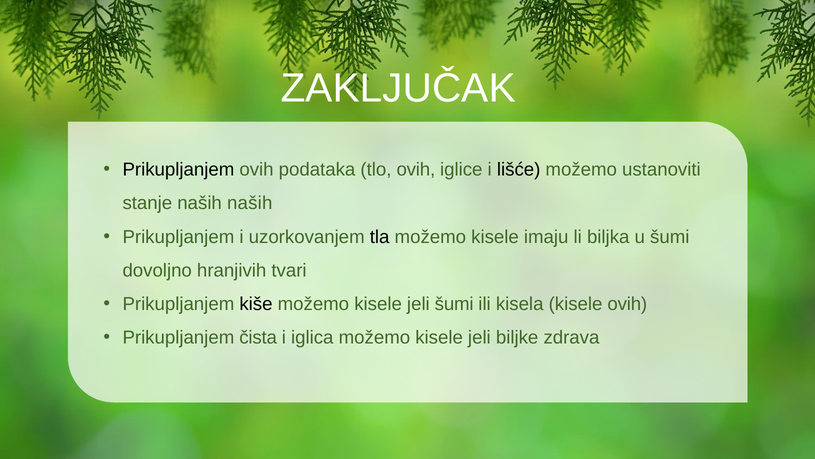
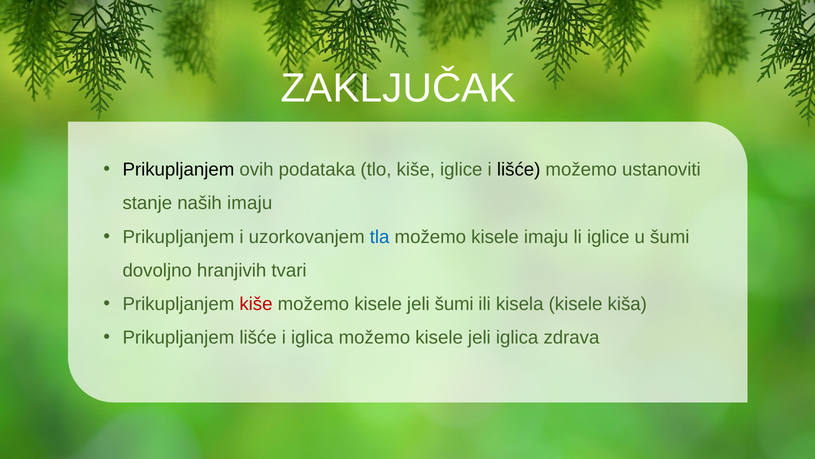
tlo ovih: ovih -> kiše
naših naših: naših -> imaju
tla colour: black -> blue
li biljka: biljka -> iglice
kiše at (256, 304) colour: black -> red
kisele ovih: ovih -> kiša
Prikupljanjem čista: čista -> lišće
jeli biljke: biljke -> iglica
